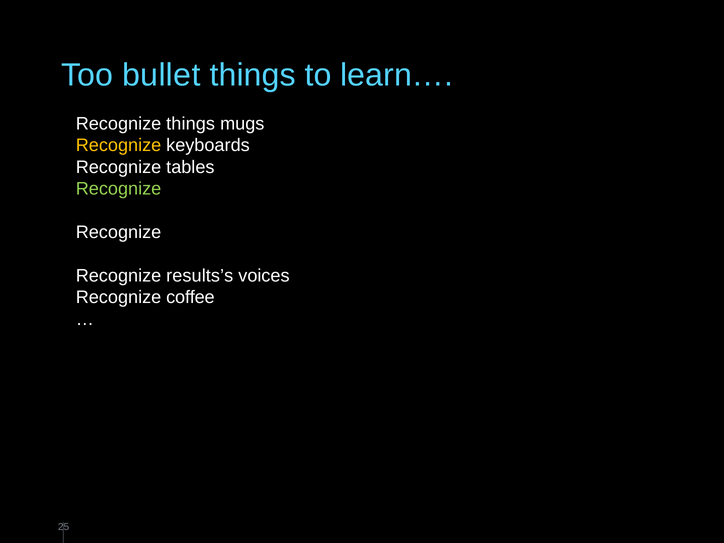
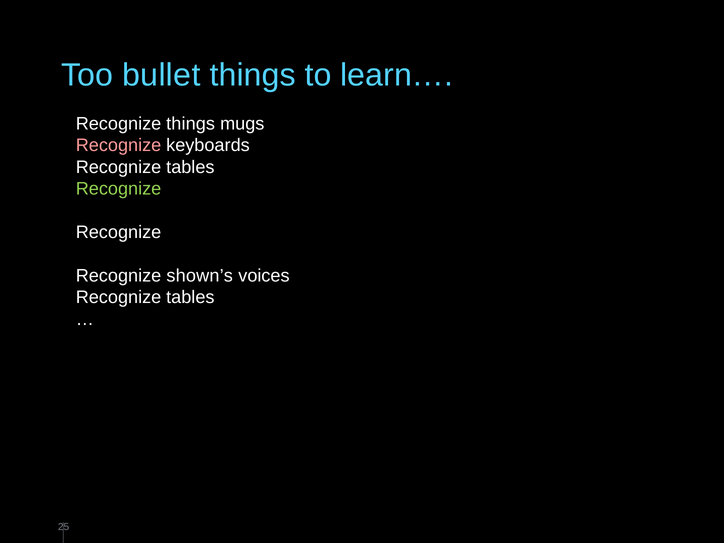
Recognize at (119, 145) colour: yellow -> pink
results’s: results’s -> shown’s
coffee at (190, 297): coffee -> tables
